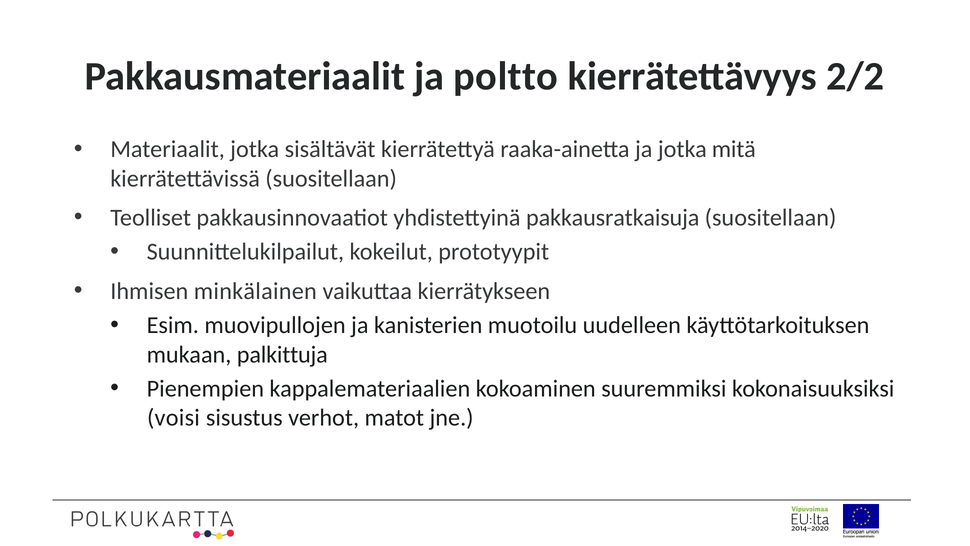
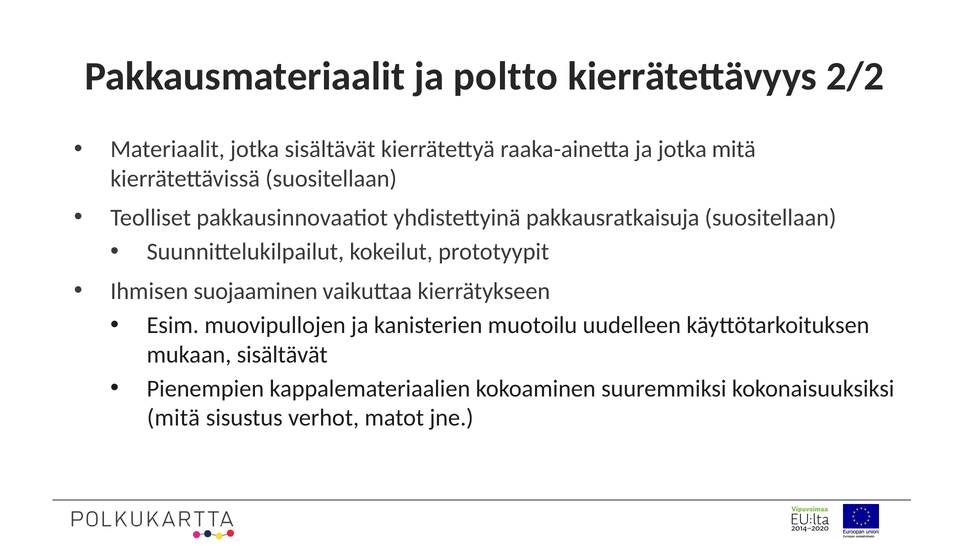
minkälainen: minkälainen -> suojaaminen
mukaan palkittuja: palkittuja -> sisältävät
voisi at (173, 417): voisi -> mitä
